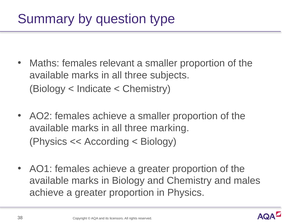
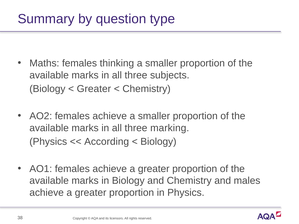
relevant: relevant -> thinking
Indicate at (94, 89): Indicate -> Greater
